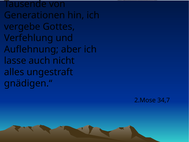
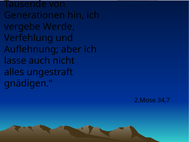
Gottes: Gottes -> Werde
